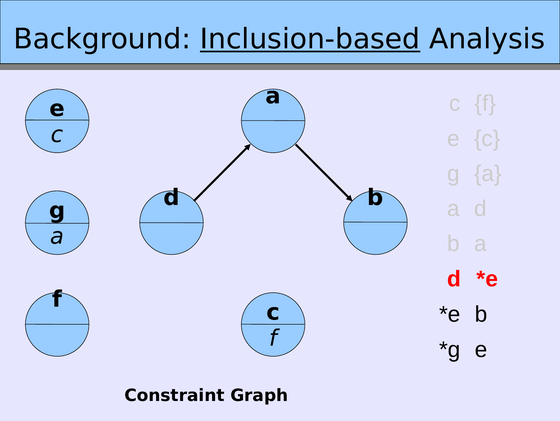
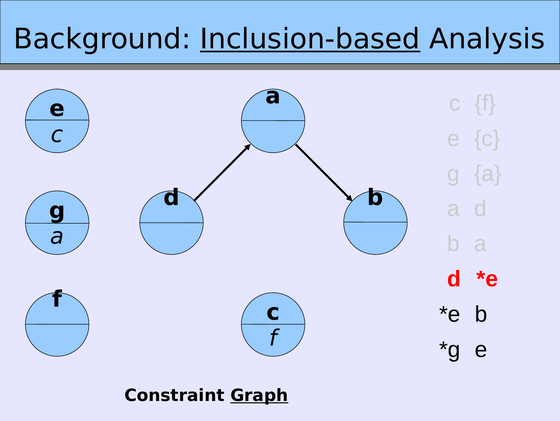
Graph underline: none -> present
